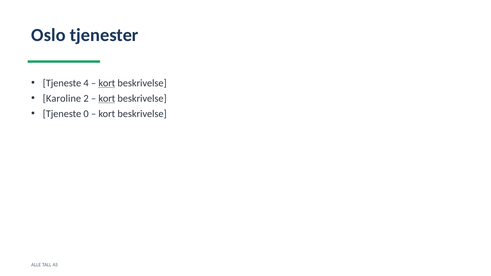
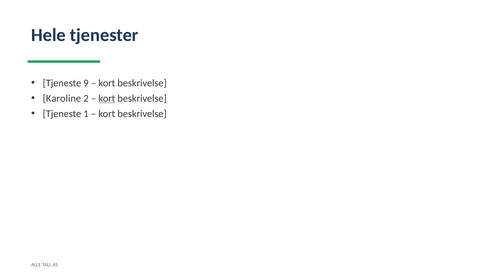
Oslo: Oslo -> Hele
4: 4 -> 9
kort at (107, 83) underline: present -> none
0: 0 -> 1
